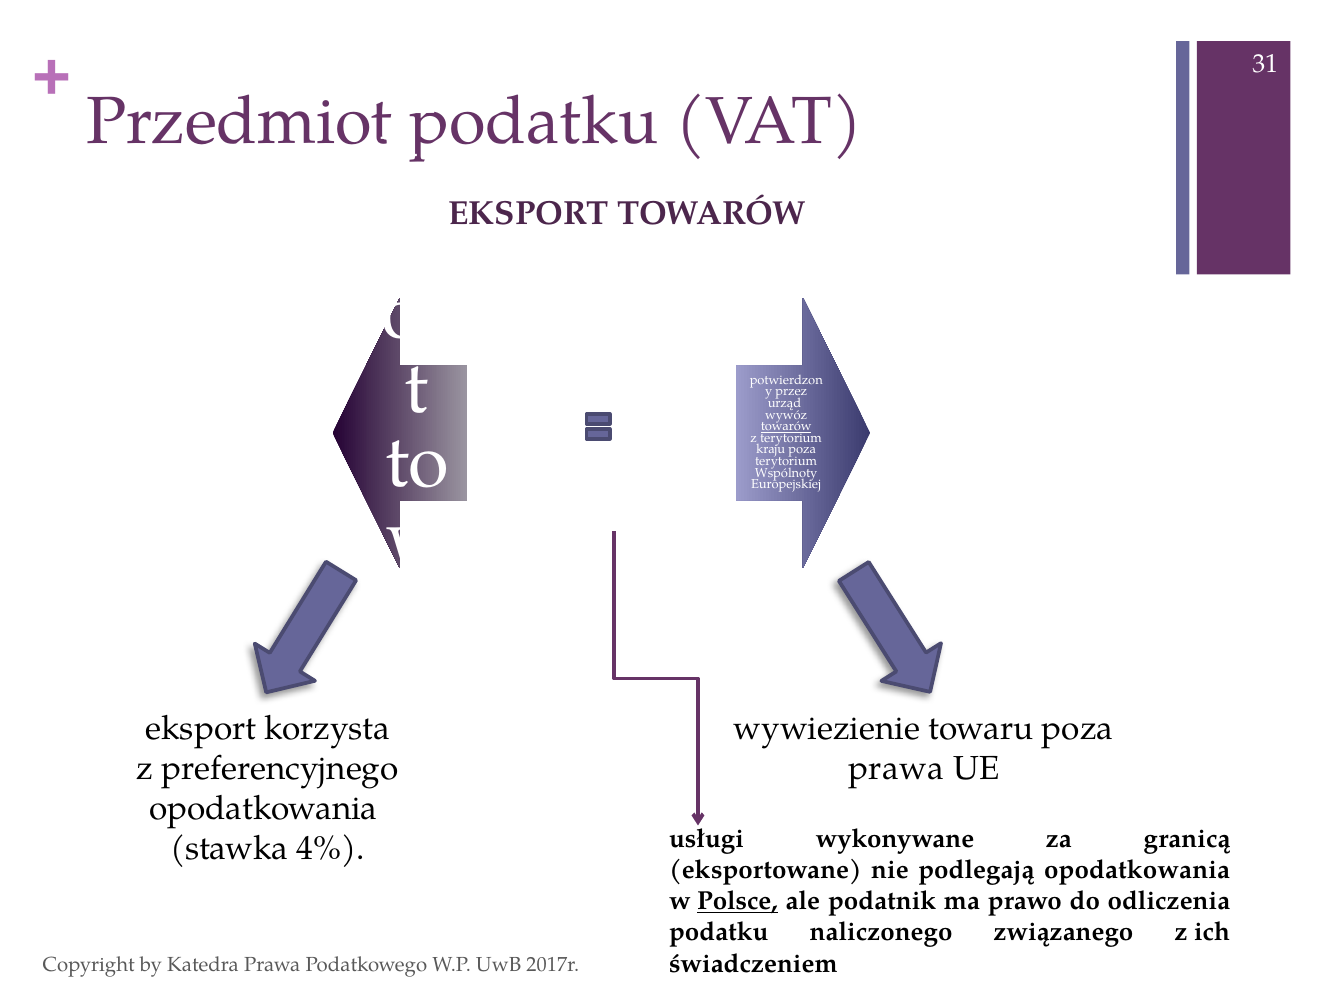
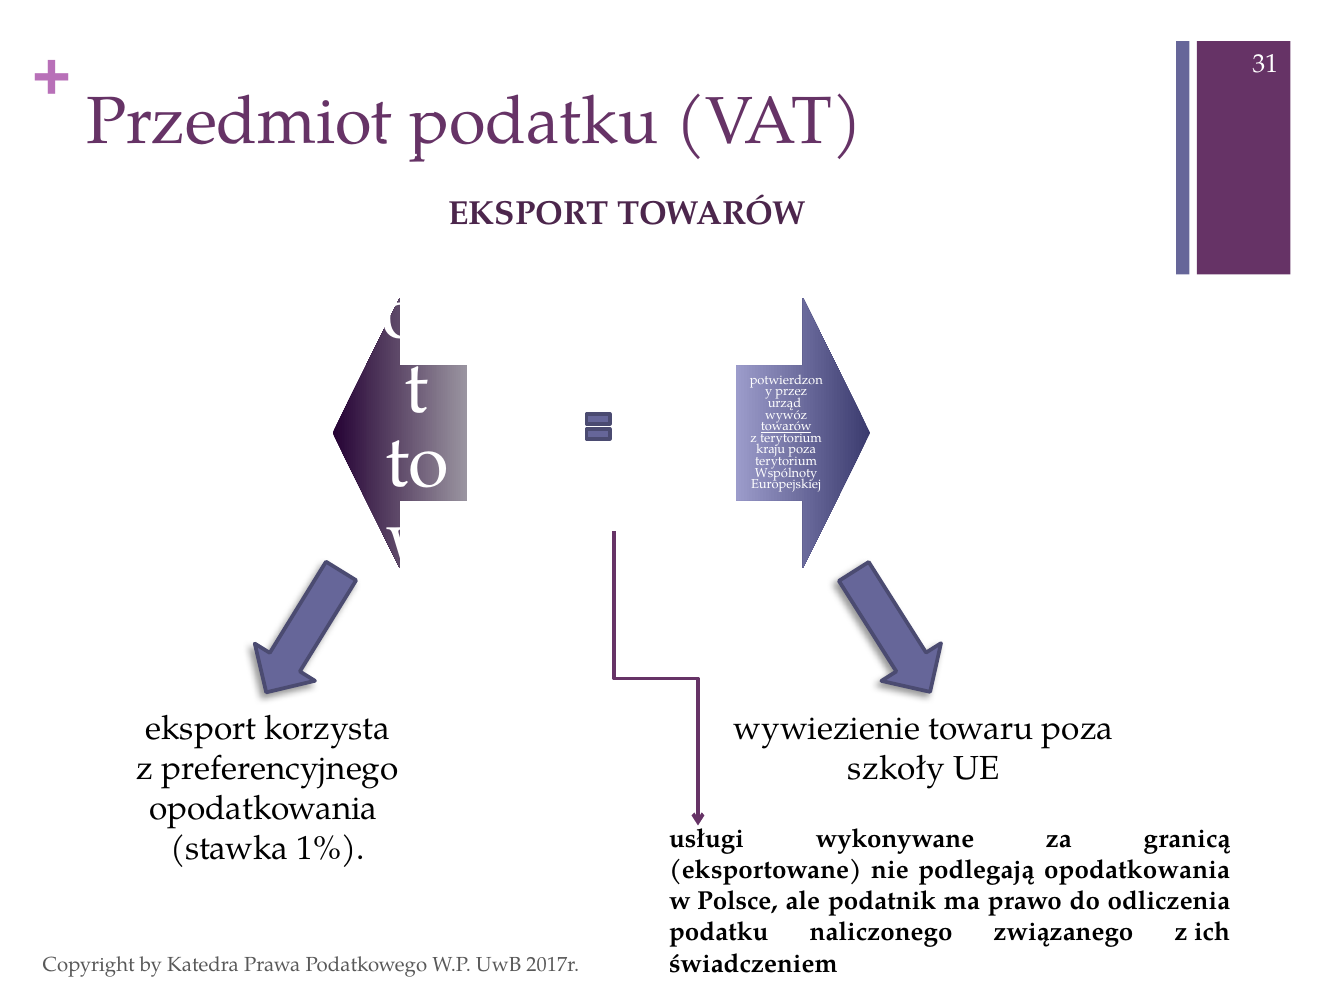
prawa at (896, 768): prawa -> szkoły
4%: 4% -> 1%
Polsce underline: present -> none
